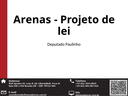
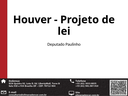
Arenas: Arenas -> Houver
